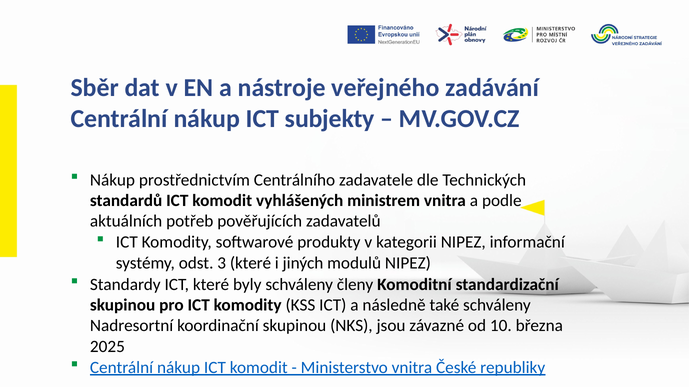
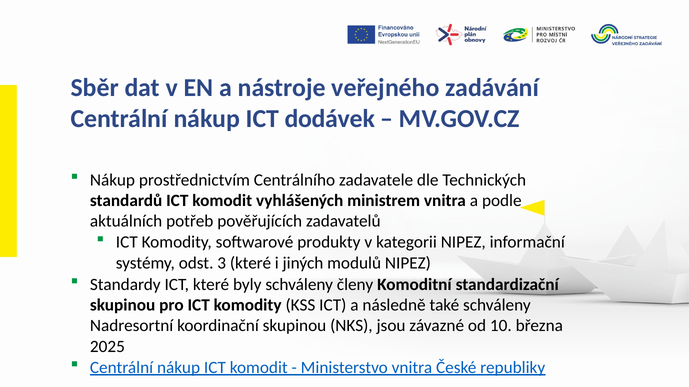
subjekty: subjekty -> dodávek
